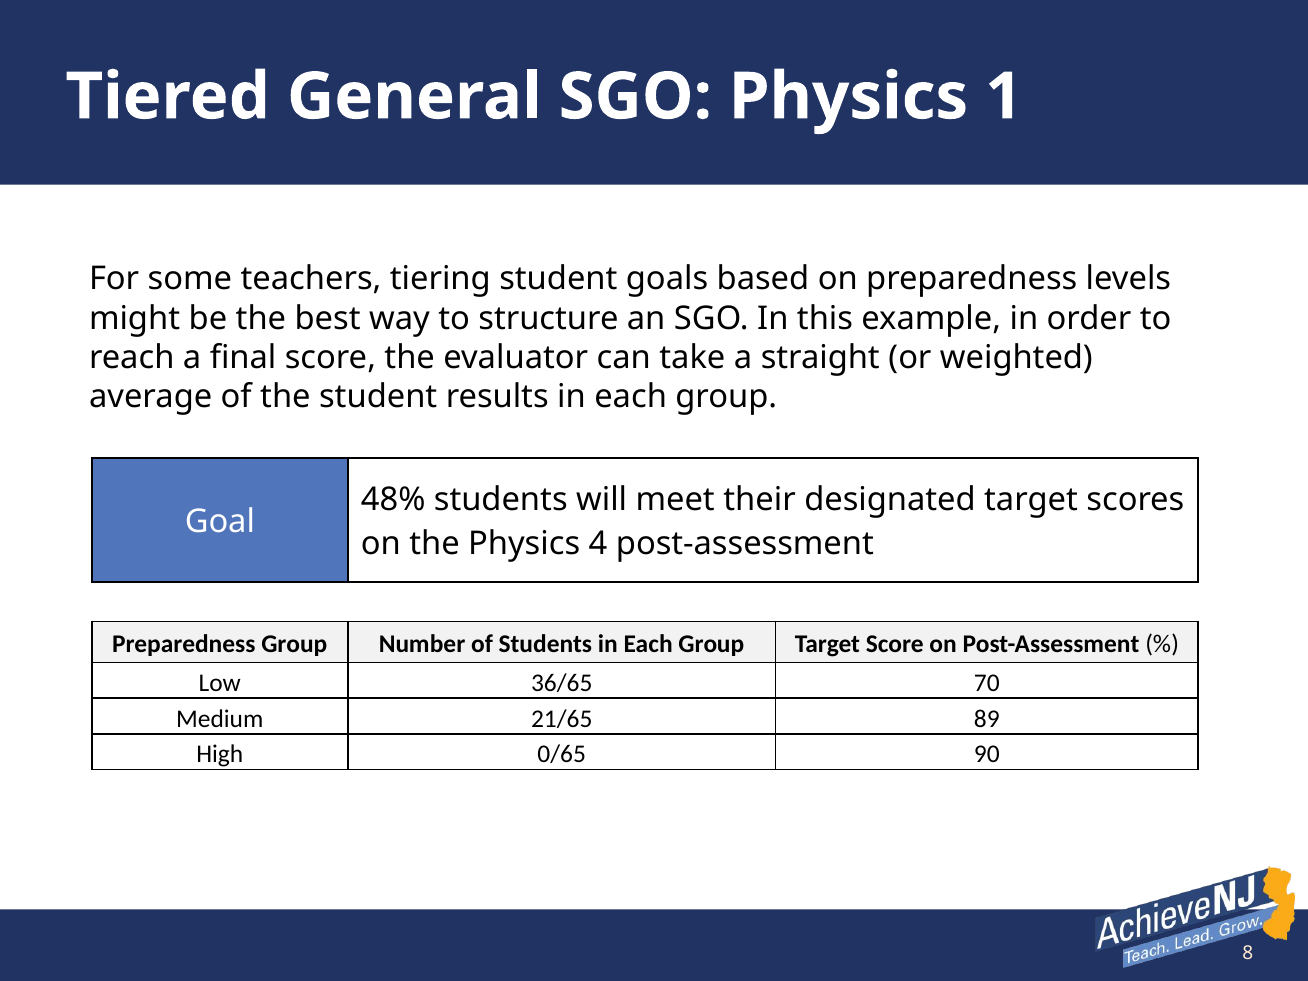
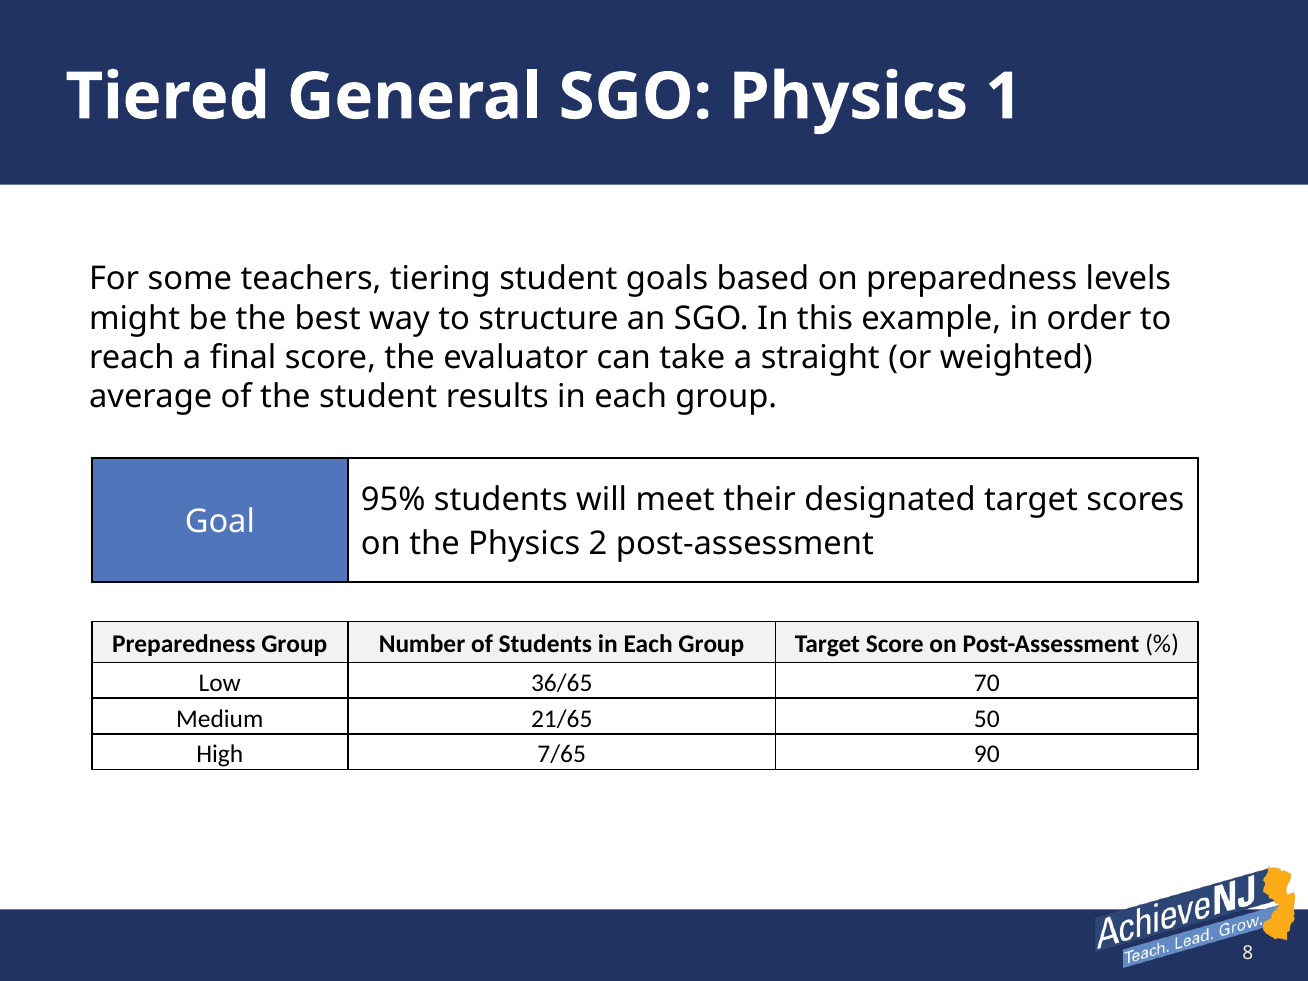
48%: 48% -> 95%
4: 4 -> 2
89: 89 -> 50
0/65: 0/65 -> 7/65
